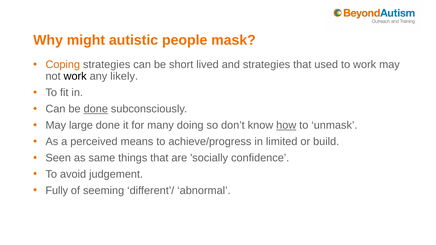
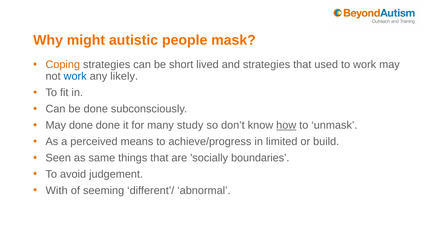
work at (75, 76) colour: black -> blue
done at (96, 109) underline: present -> none
May large: large -> done
doing: doing -> study
confidence: confidence -> boundaries
Fully: Fully -> With
